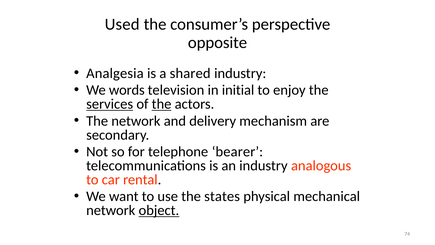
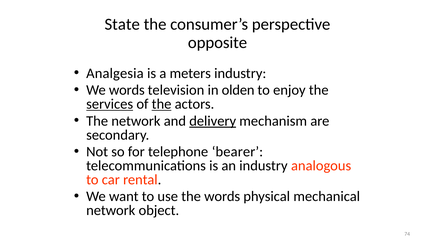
Used: Used -> State
shared: shared -> meters
initial: initial -> olden
delivery underline: none -> present
the states: states -> words
object underline: present -> none
